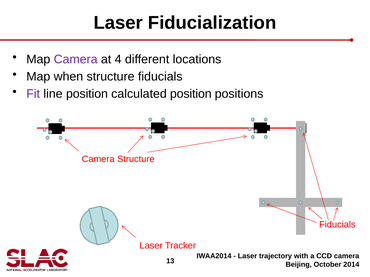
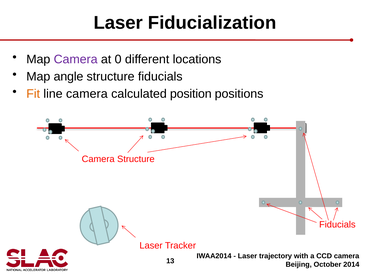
4: 4 -> 0
when: when -> angle
Fit colour: purple -> orange
line position: position -> camera
